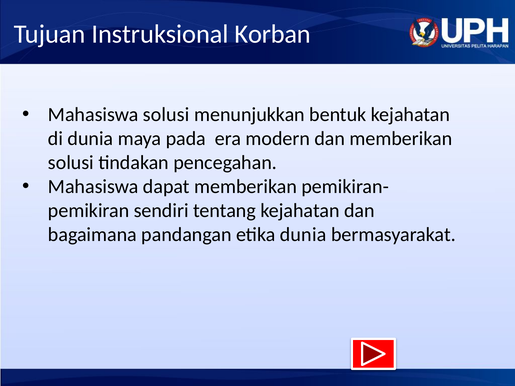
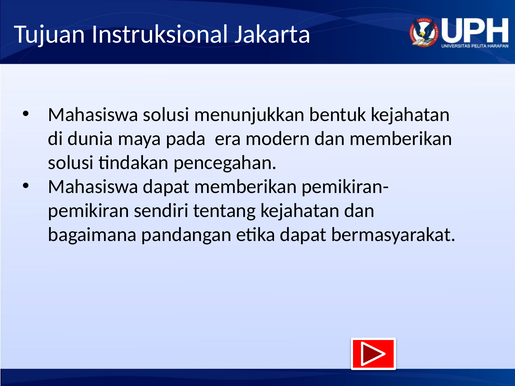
Korban: Korban -> Jakarta
etika dunia: dunia -> dapat
